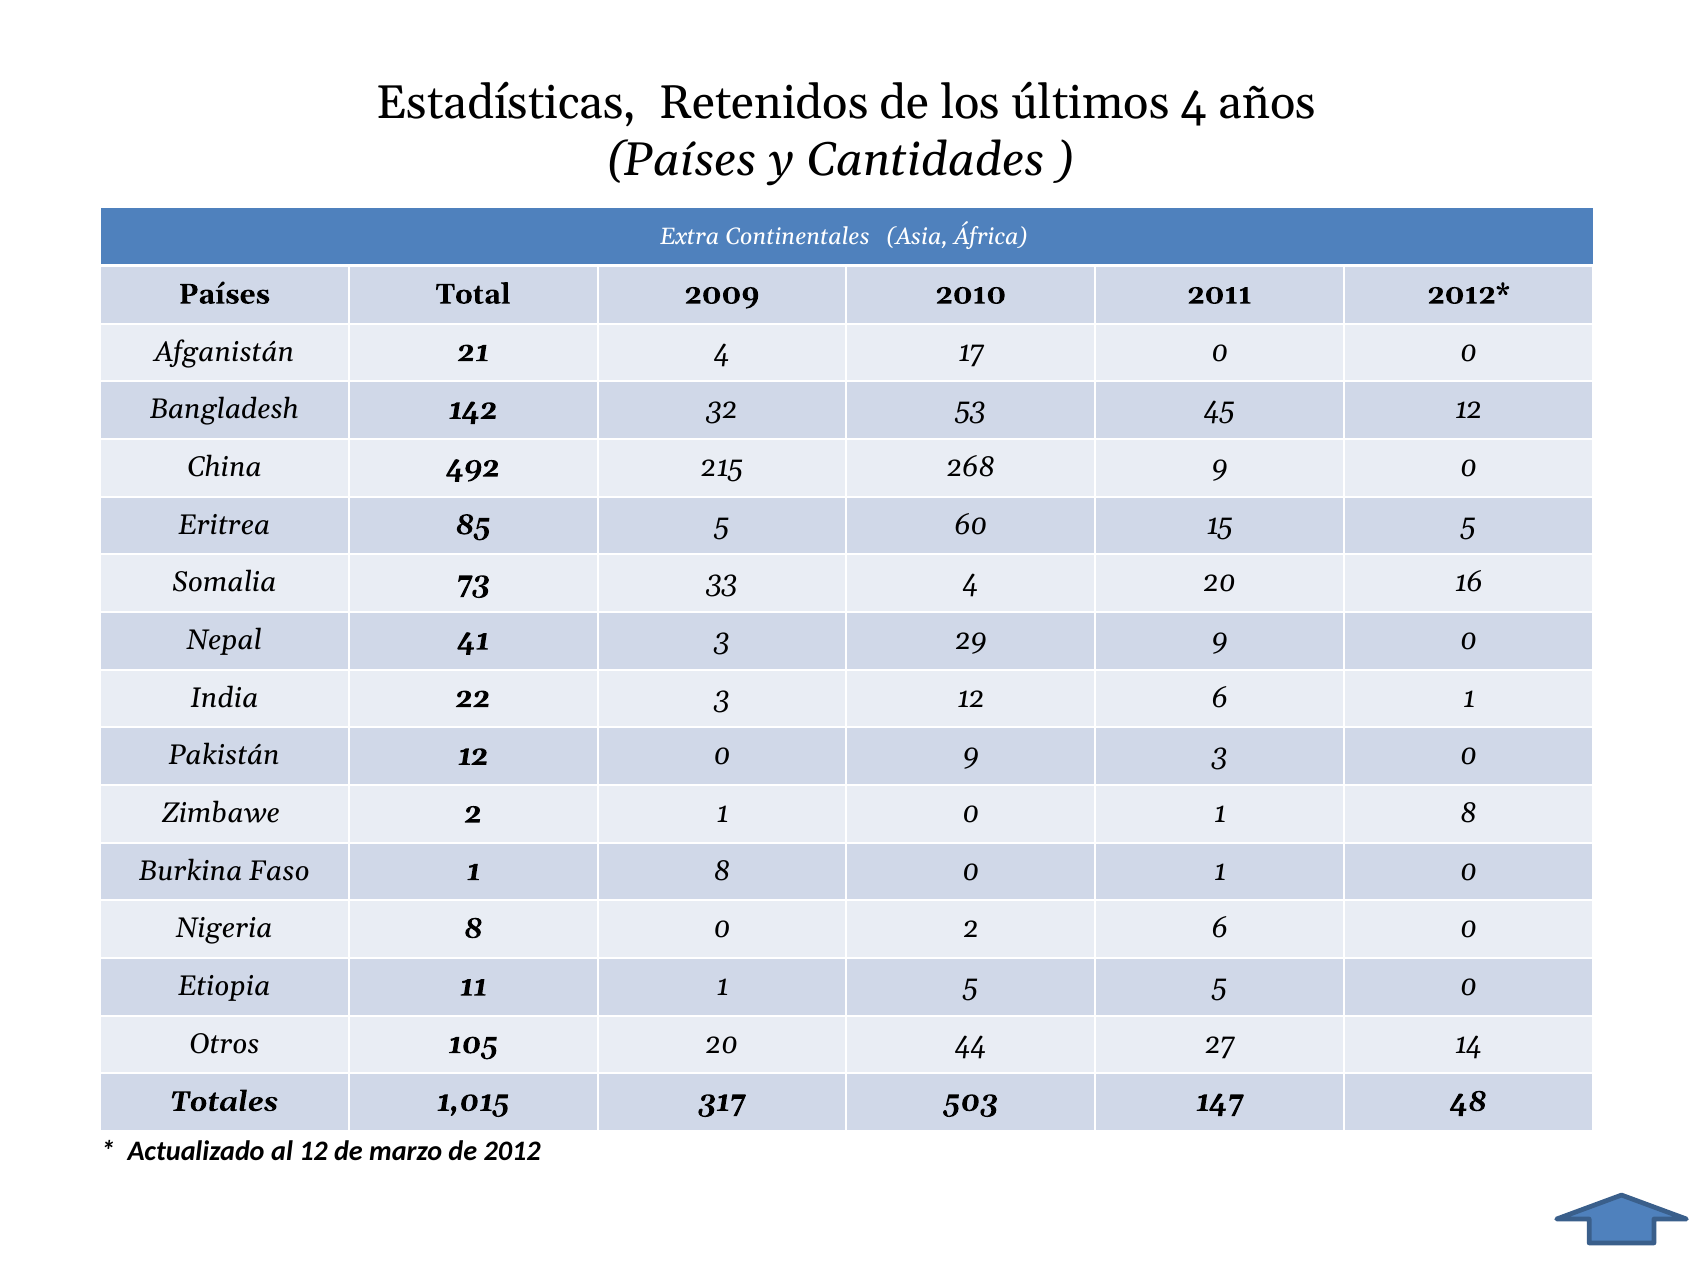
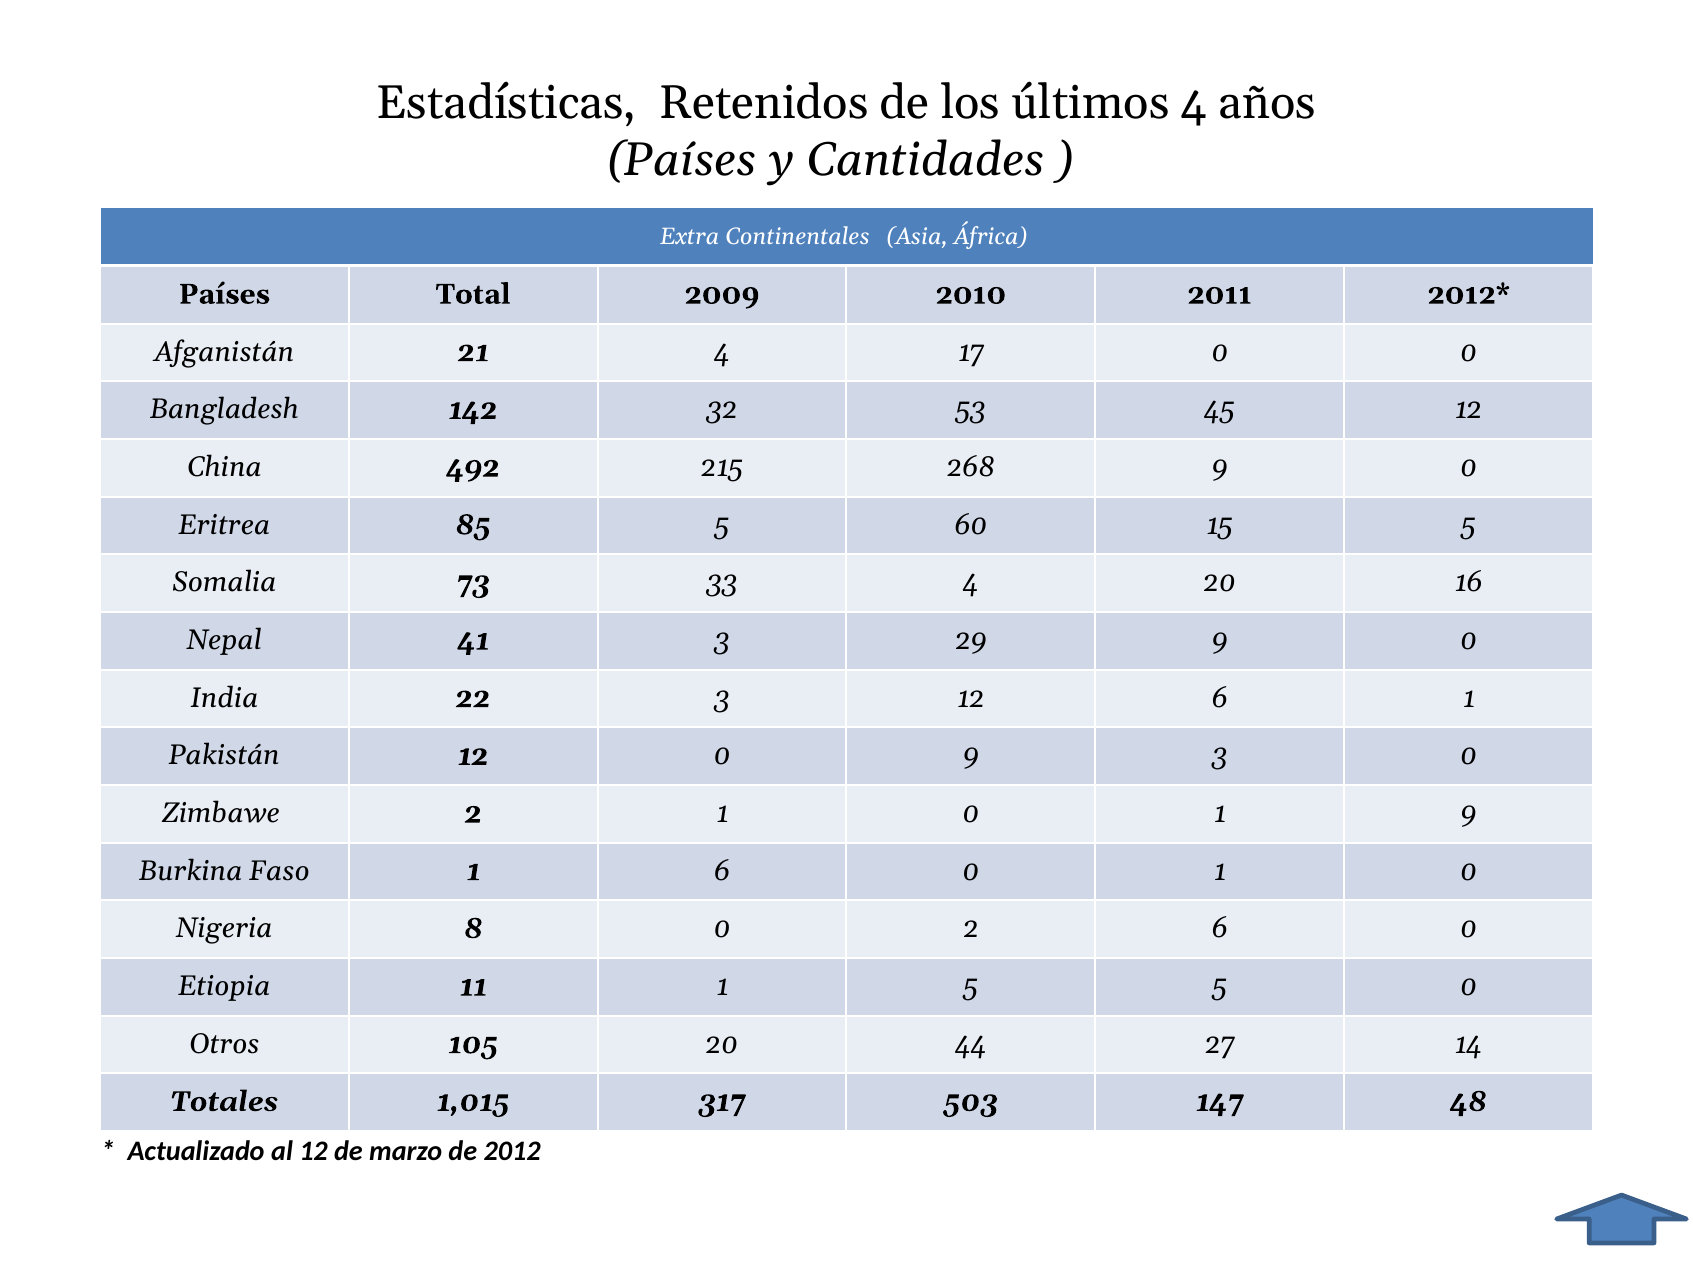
0 1 8: 8 -> 9
Faso 1 8: 8 -> 6
